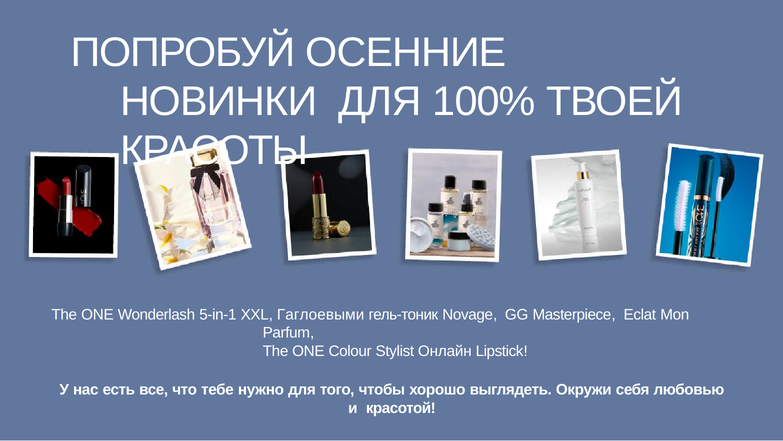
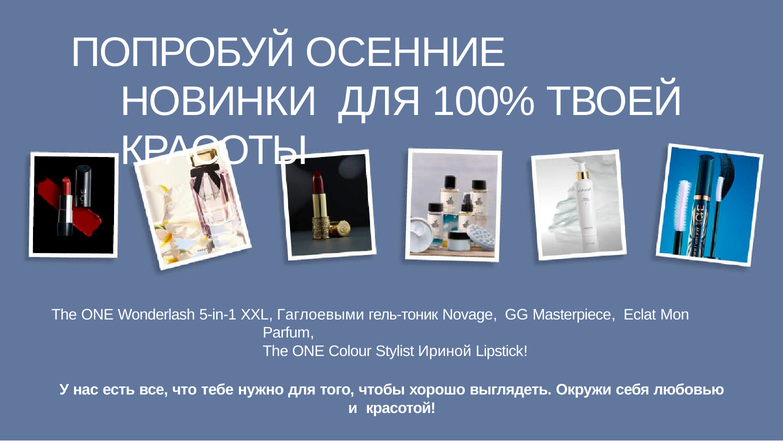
Онлайн: Онлайн -> Ириной
